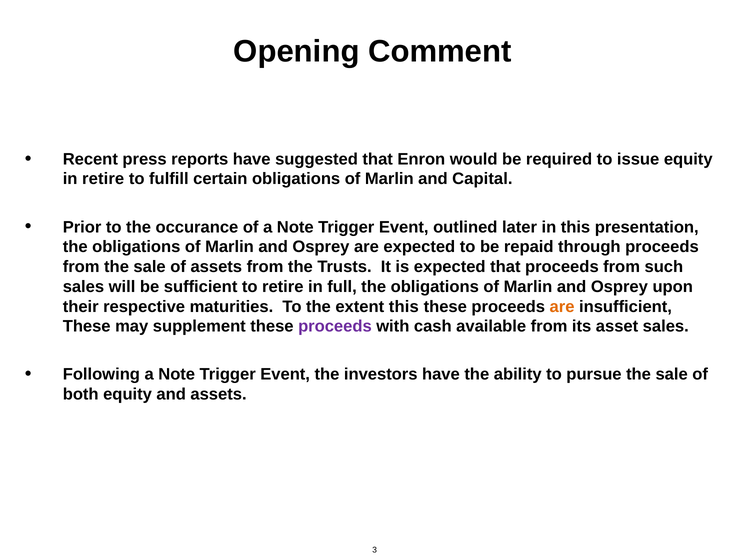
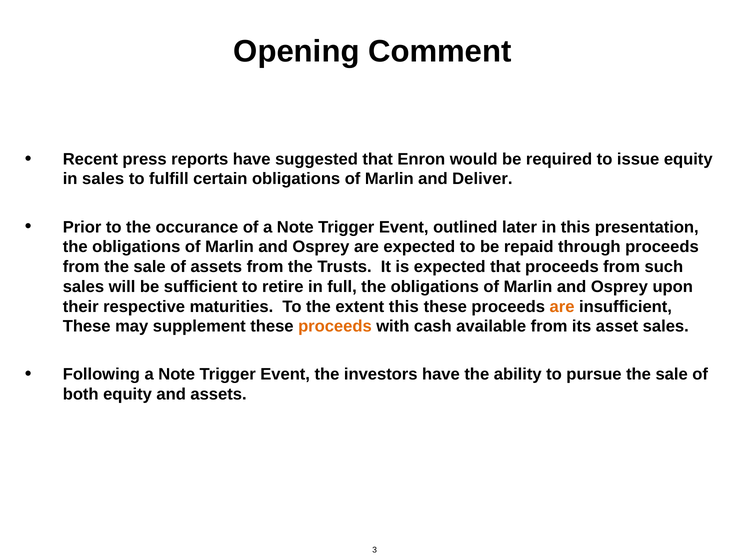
in retire: retire -> sales
Capital: Capital -> Deliver
proceeds at (335, 327) colour: purple -> orange
